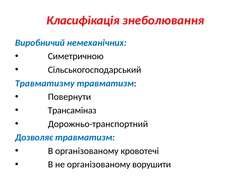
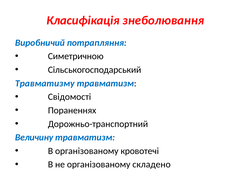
немеханічних: немеханічних -> потрапляння
Повернути: Повернути -> Свідомості
Трансаміназ: Трансаміназ -> Пораненнях
Дозволяє: Дозволяє -> Величину
ворушити: ворушити -> складено
